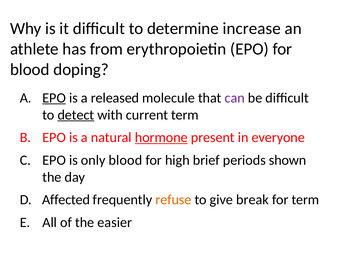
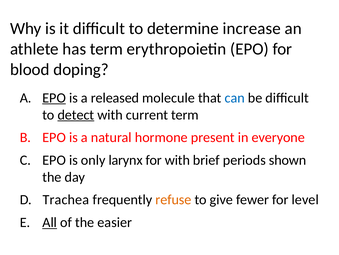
has from: from -> term
can colour: purple -> blue
hormone underline: present -> none
only blood: blood -> larynx
for high: high -> with
Affected: Affected -> Trachea
break: break -> fewer
for term: term -> level
All underline: none -> present
